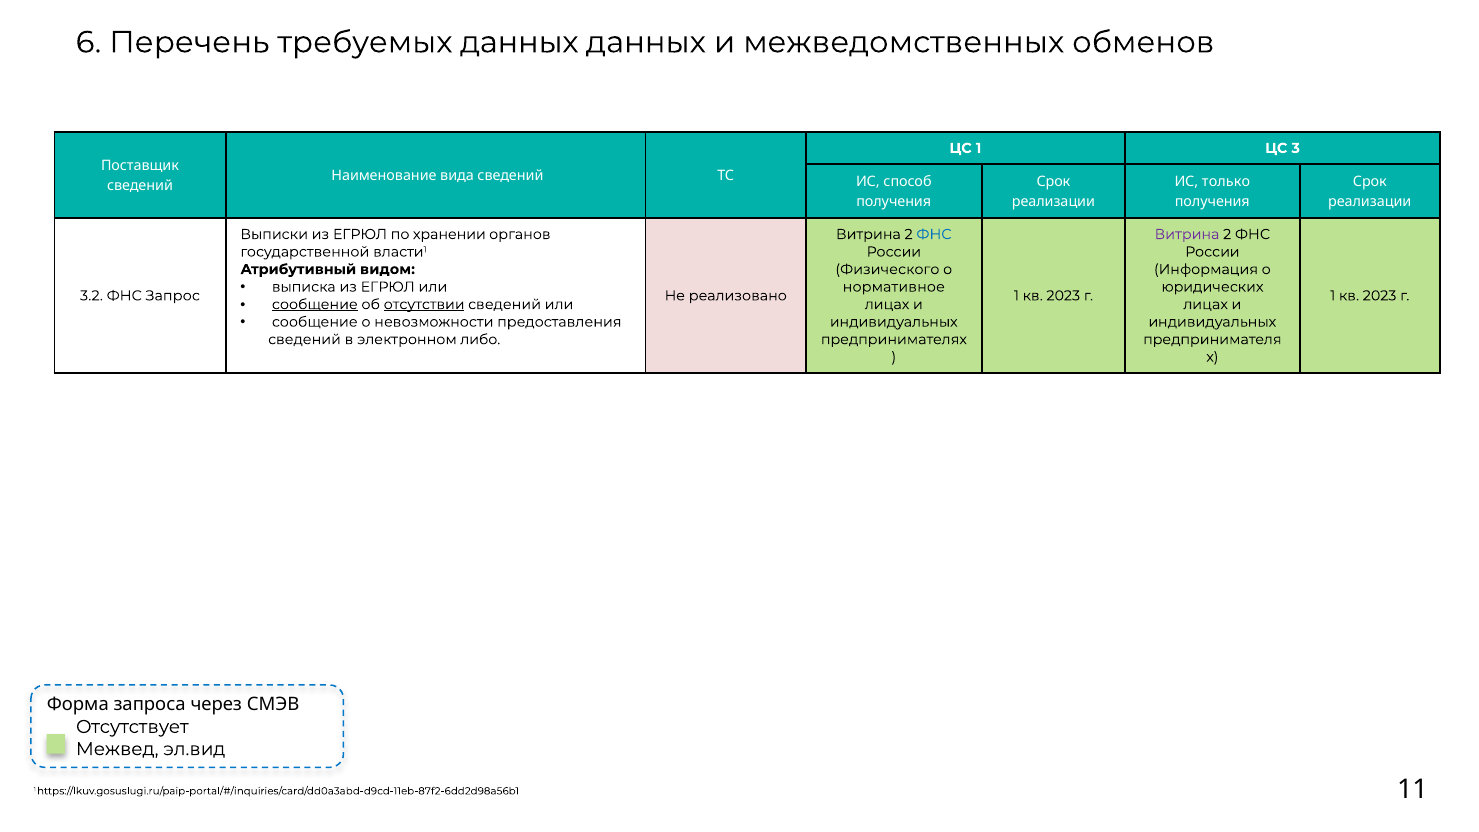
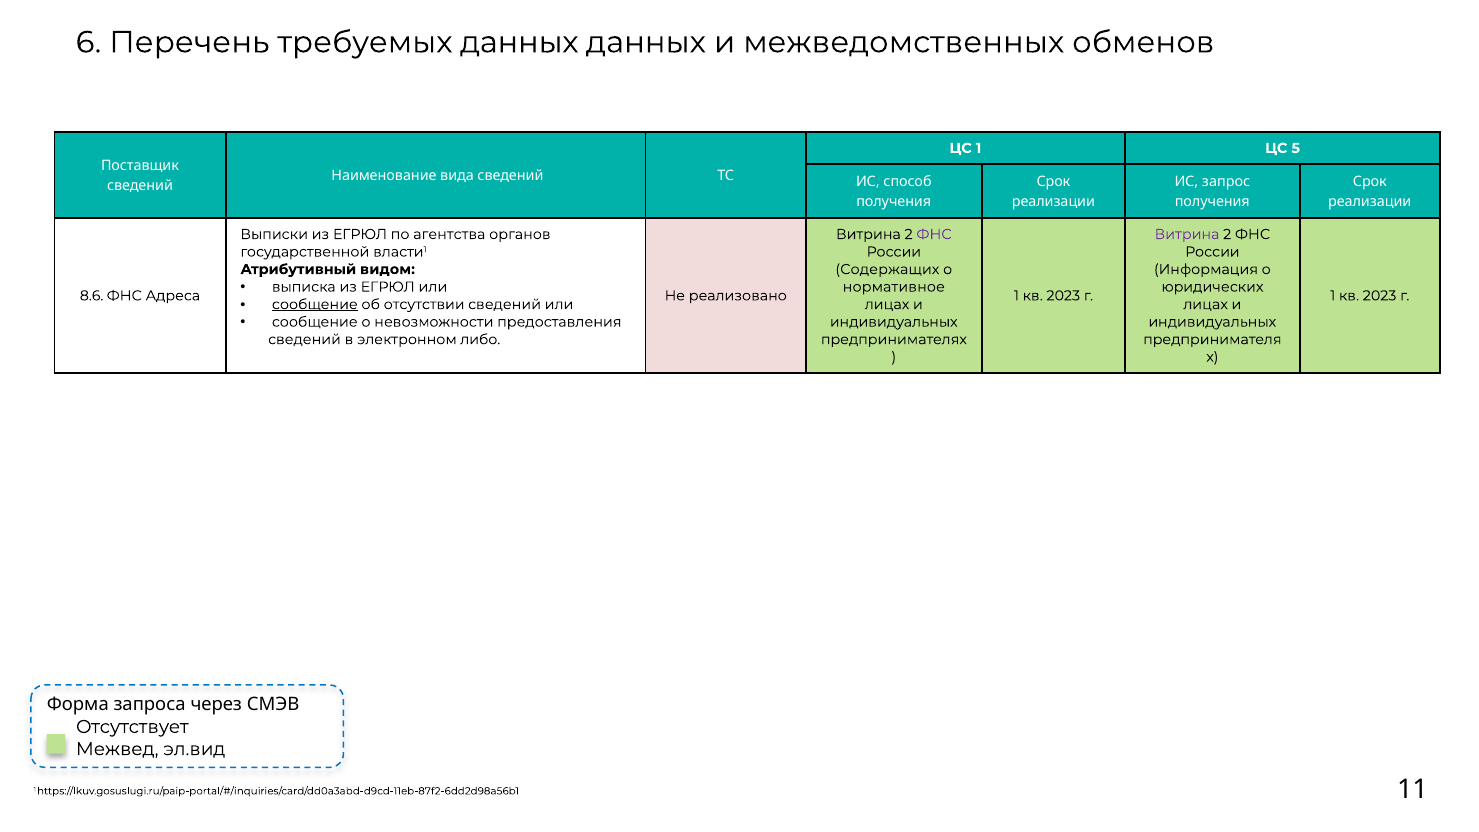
3: 3 -> 5
только: только -> запрос
хранении: хранении -> агентства
ФНС at (934, 234) colour: blue -> purple
Физического: Физического -> Содержащих
3.2: 3.2 -> 8.6
Запрос: Запрос -> Адреса
отсутствии underline: present -> none
